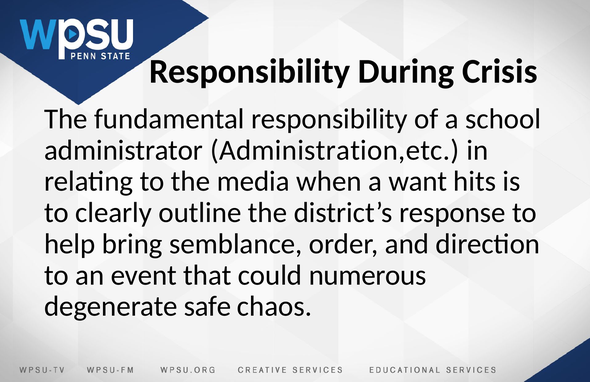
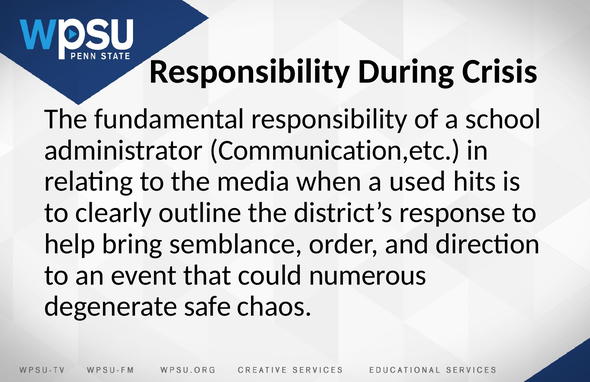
Administration,etc: Administration,etc -> Communication,etc
want: want -> used
